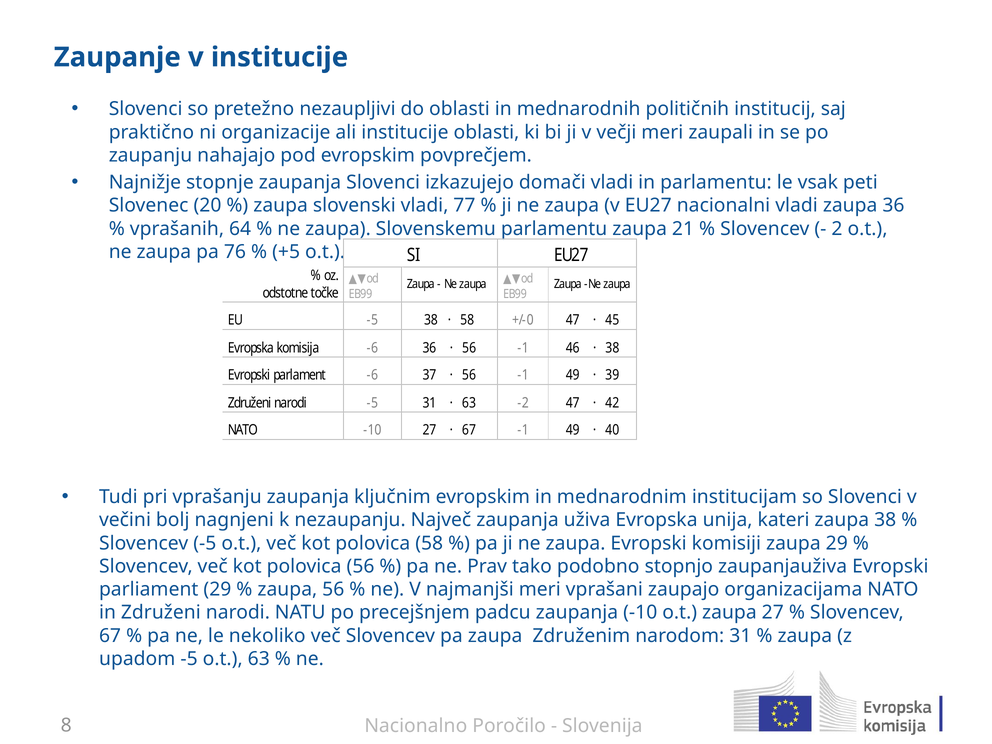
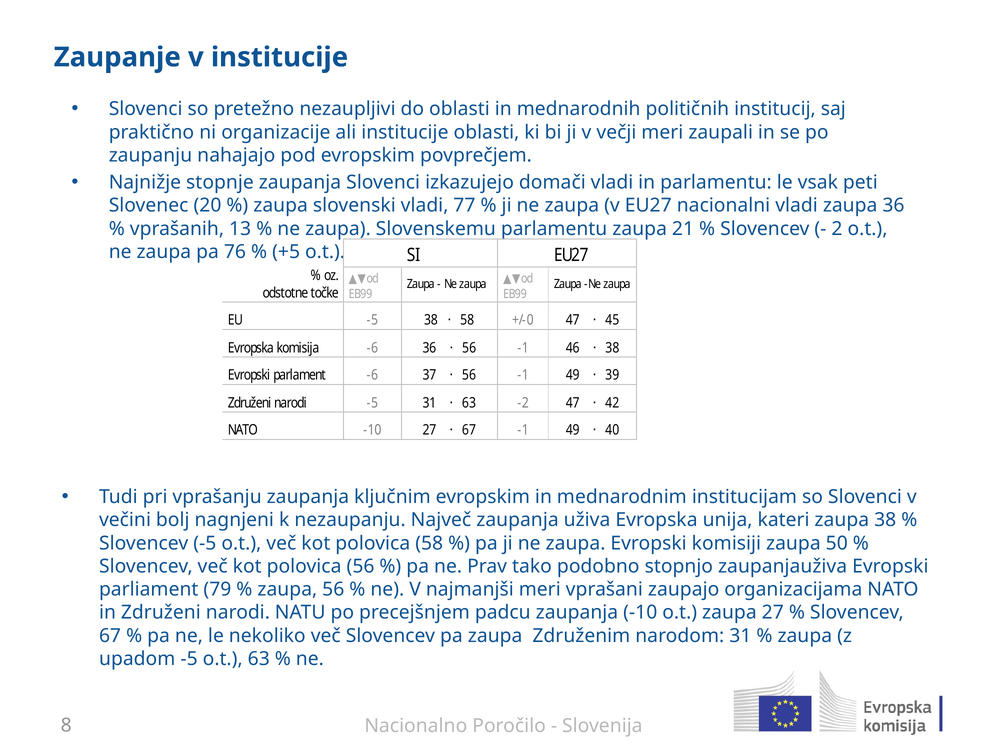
64: 64 -> 13
zaupa 29: 29 -> 50
parliament 29: 29 -> 79
